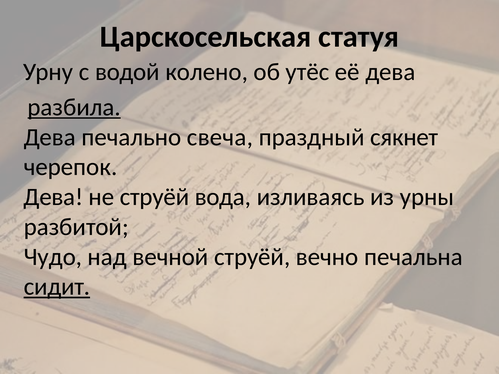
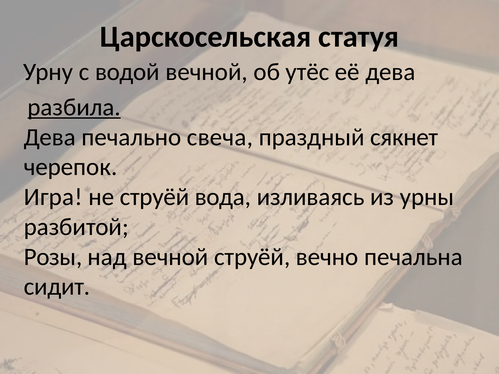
водой колено: колено -> вечной
Дева at (53, 197): Дева -> Игра
Чудо: Чудо -> Розы
сидит underline: present -> none
